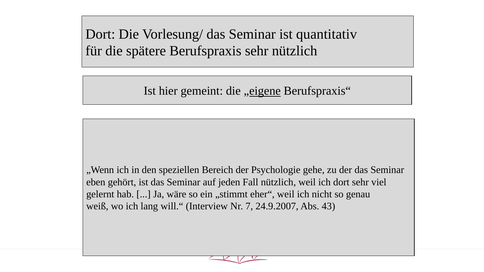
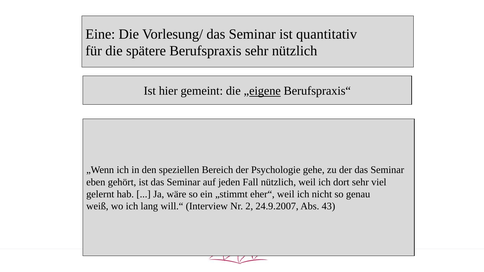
Dort at (100, 34): Dort -> Eine
7 at (249, 206): 7 -> 2
